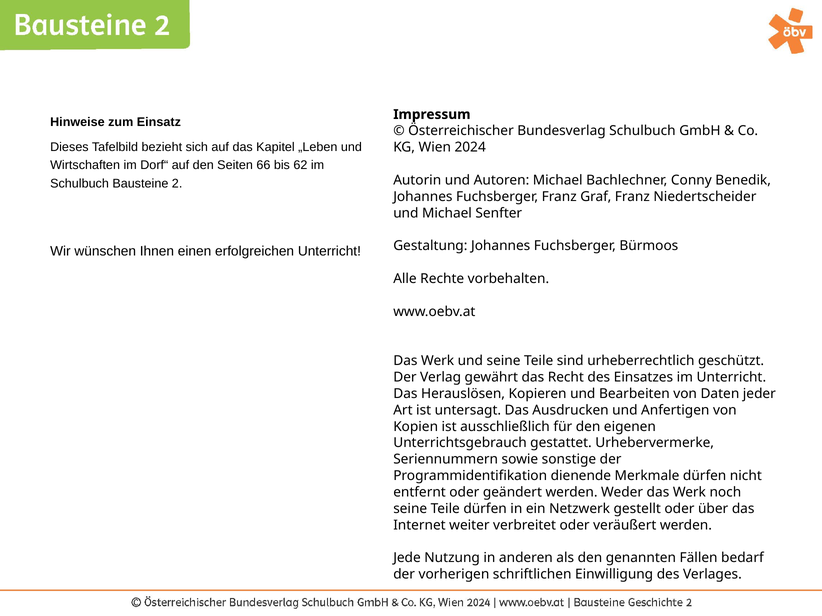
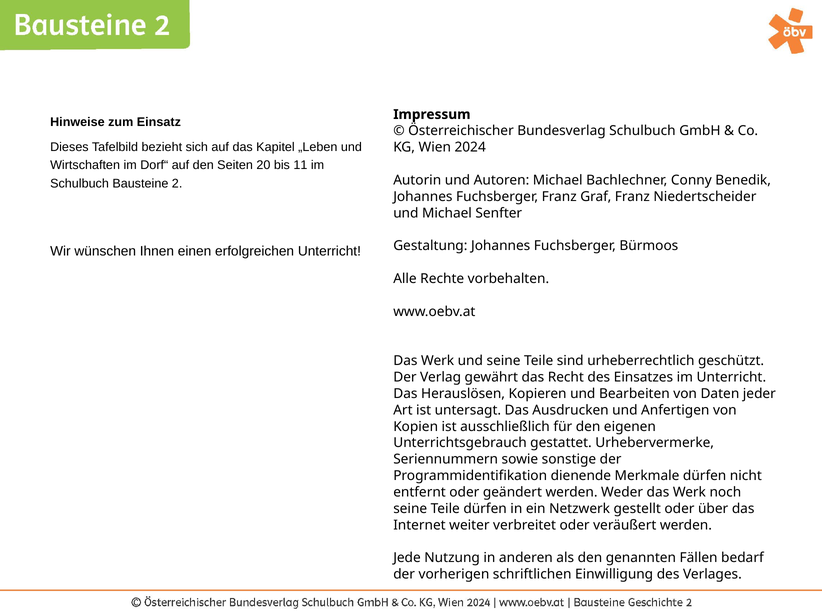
66: 66 -> 20
62: 62 -> 11
